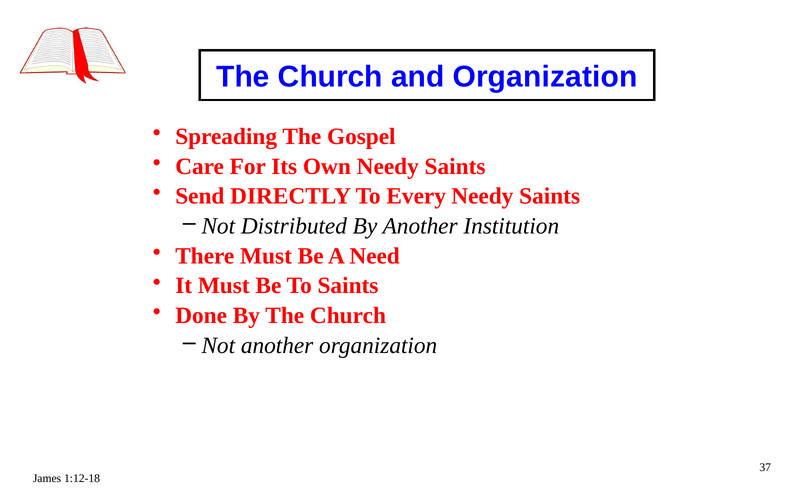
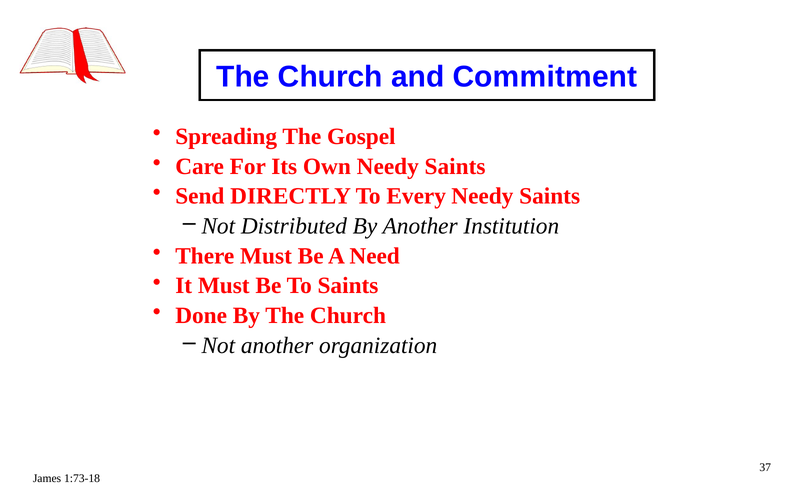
and Organization: Organization -> Commitment
1:12-18: 1:12-18 -> 1:73-18
